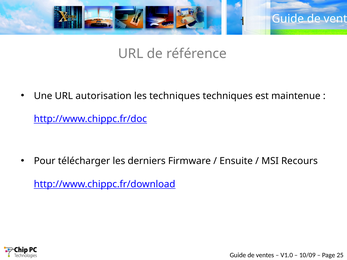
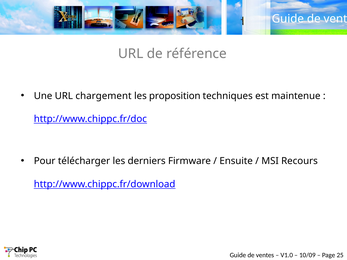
autorisation: autorisation -> chargement
les techniques: techniques -> proposition
